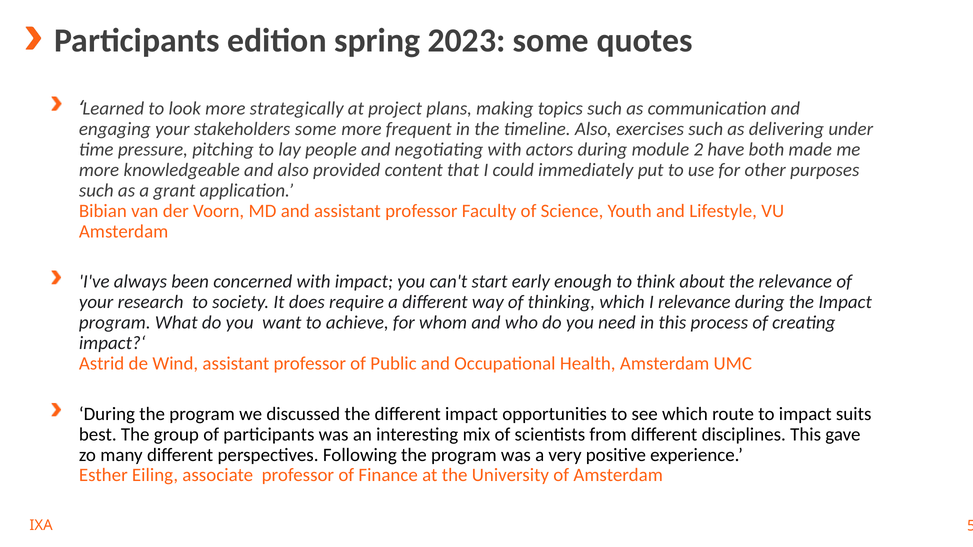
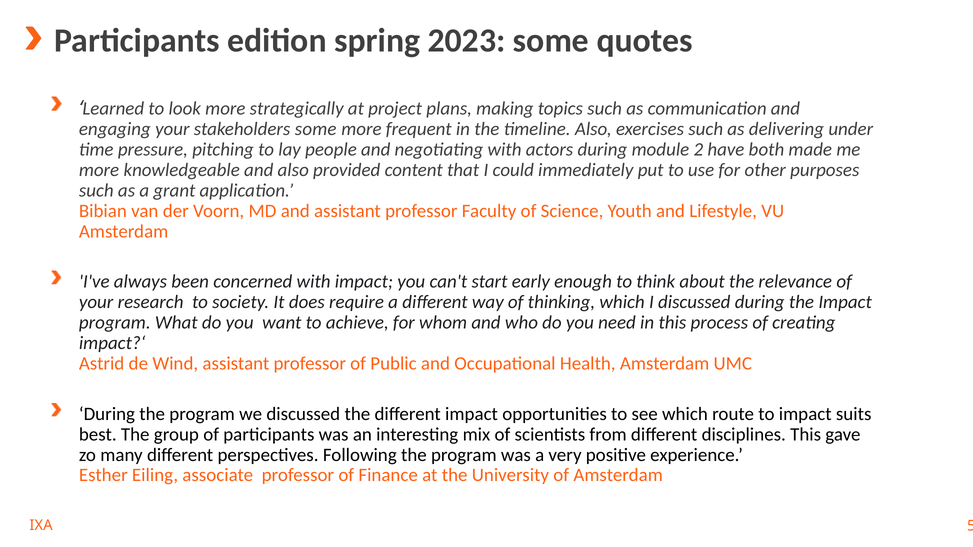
I relevance: relevance -> discussed
